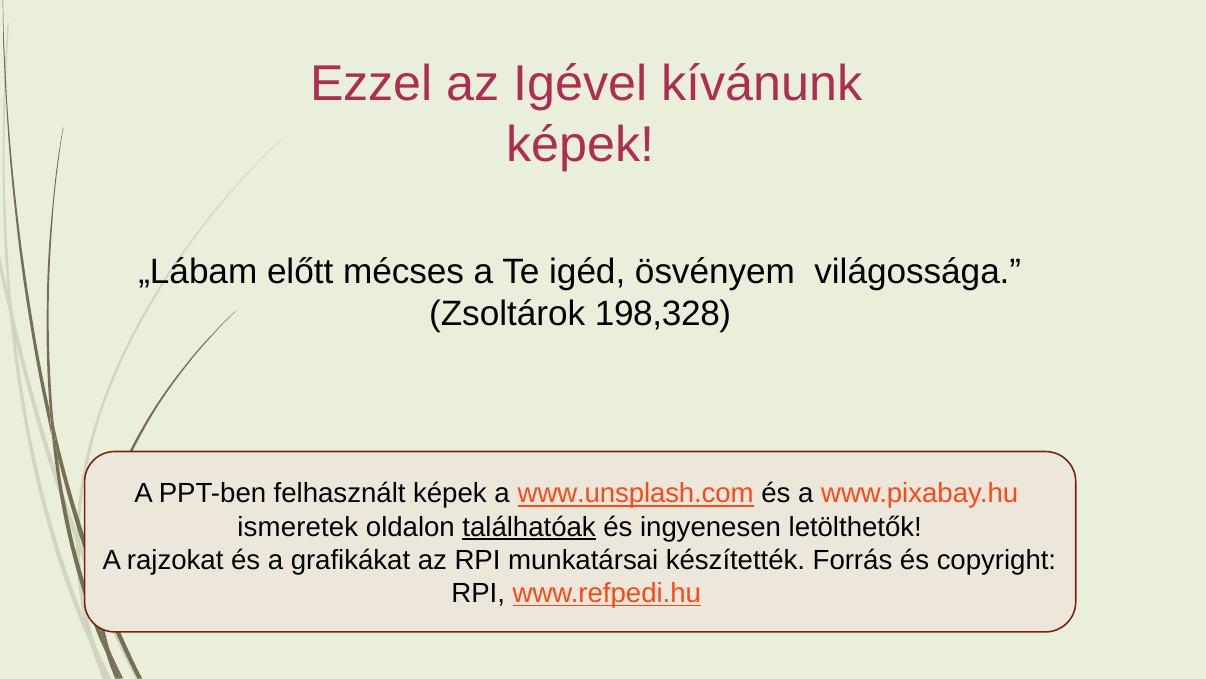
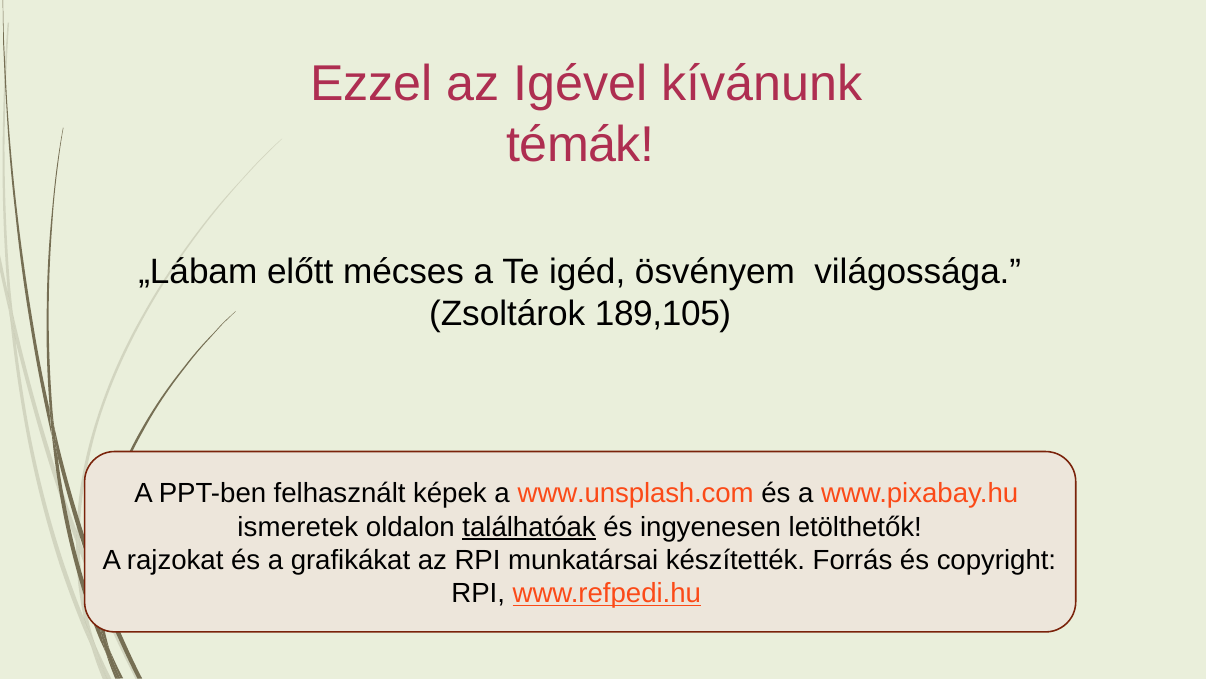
képek at (580, 144): képek -> témák
198,328: 198,328 -> 189,105
www.unsplash.com underline: present -> none
